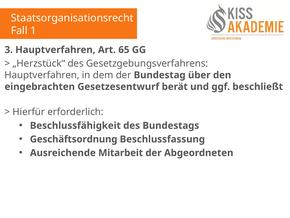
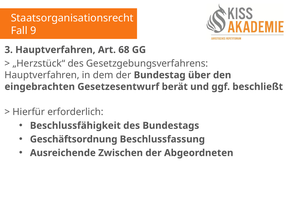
1: 1 -> 9
65: 65 -> 68
Mitarbeit: Mitarbeit -> Zwischen
